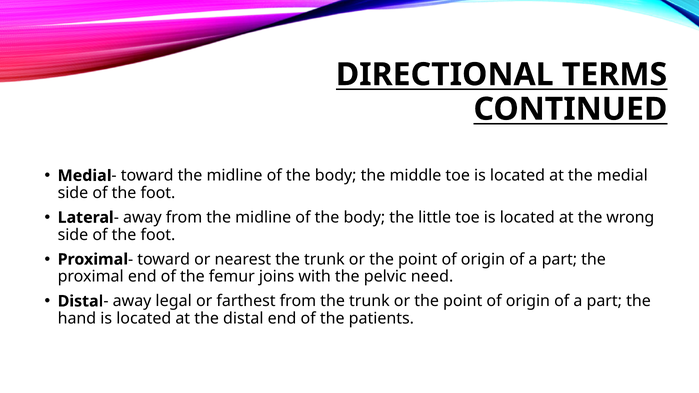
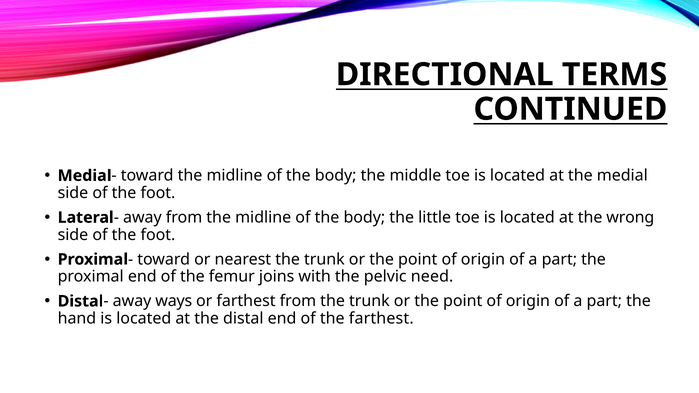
legal: legal -> ways
the patients: patients -> farthest
